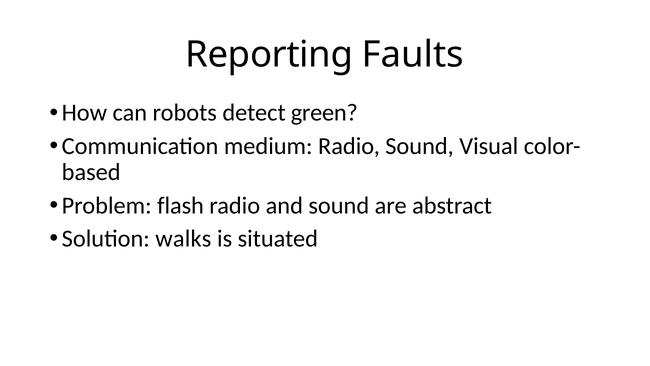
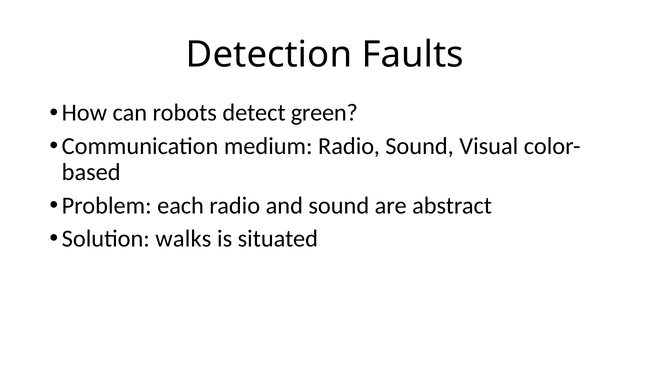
Reporting: Reporting -> Detection
flash: flash -> each
